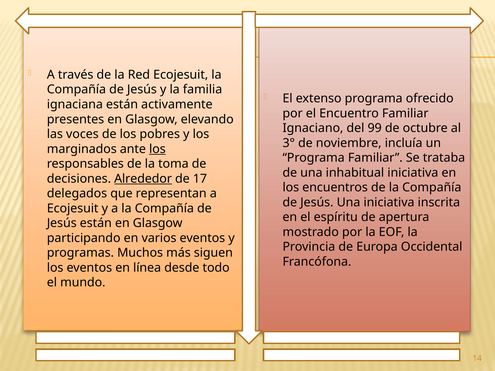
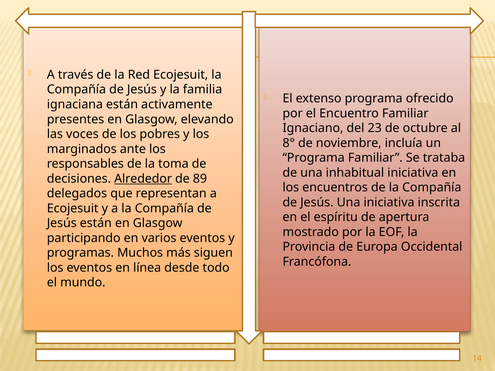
99: 99 -> 23
3°: 3° -> 8°
los at (157, 149) underline: present -> none
17: 17 -> 89
